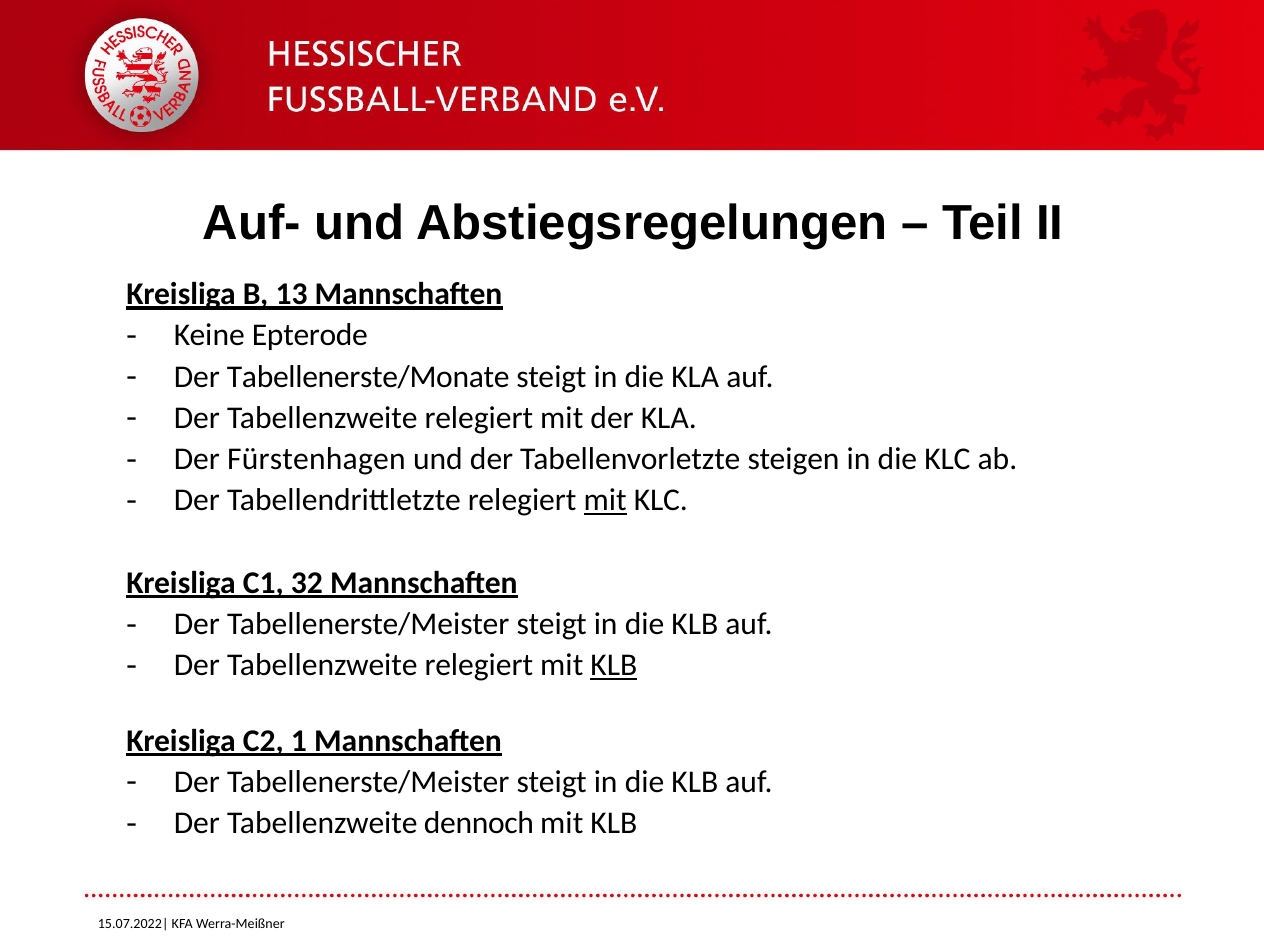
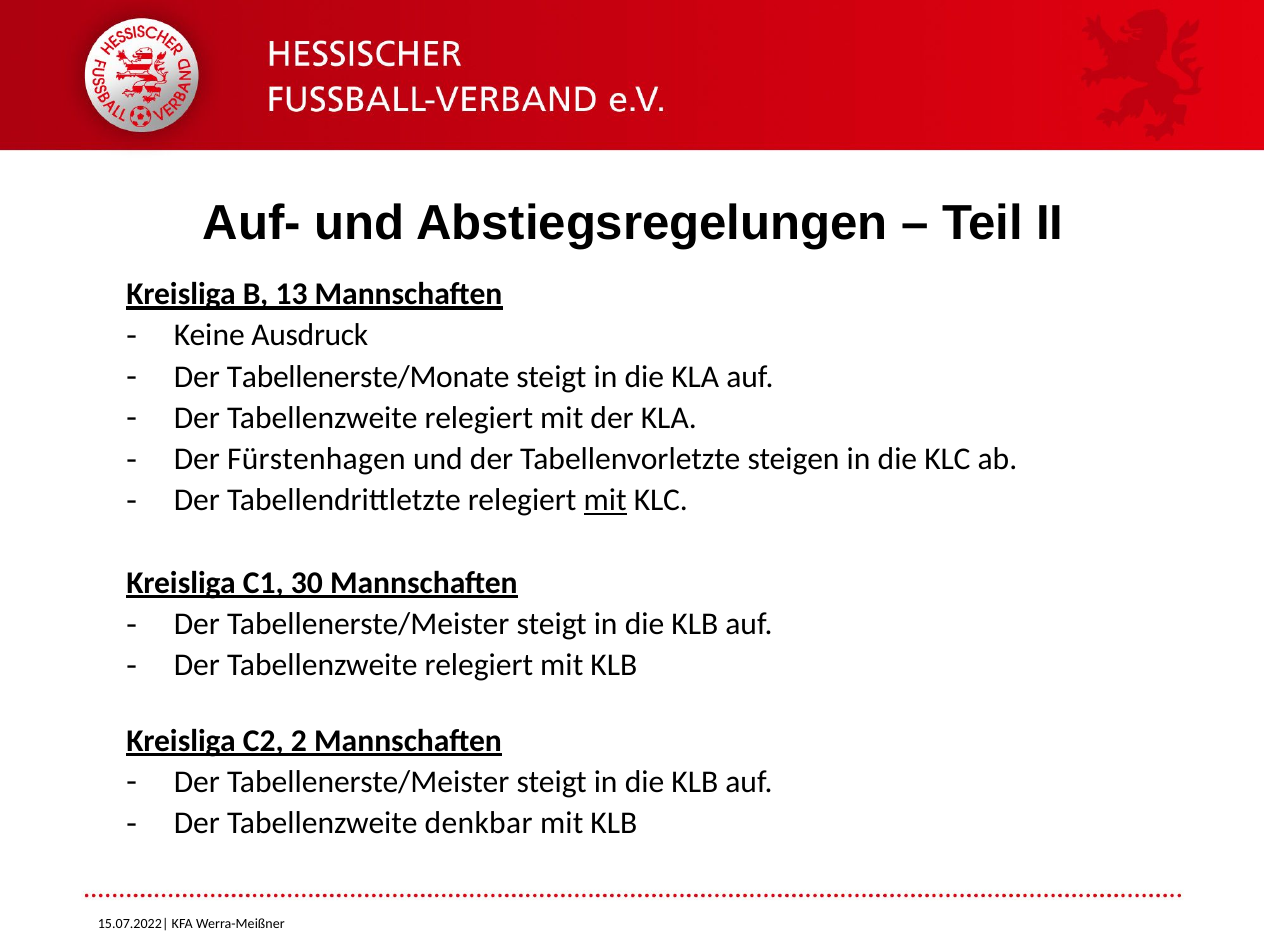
Epterode: Epterode -> Ausdruck
32: 32 -> 30
KLB at (614, 665) underline: present -> none
1: 1 -> 2
dennoch: dennoch -> denkbar
